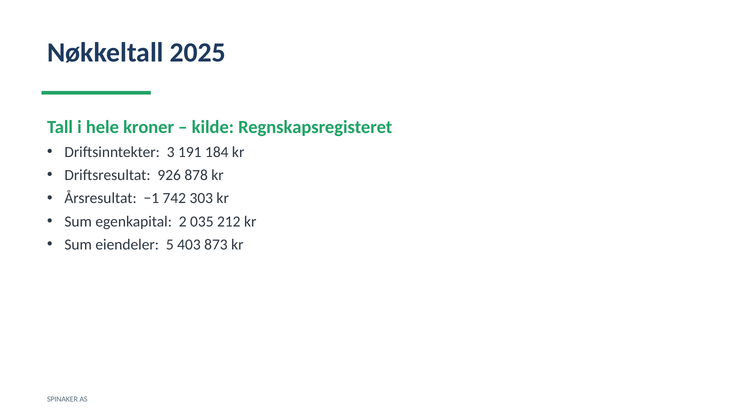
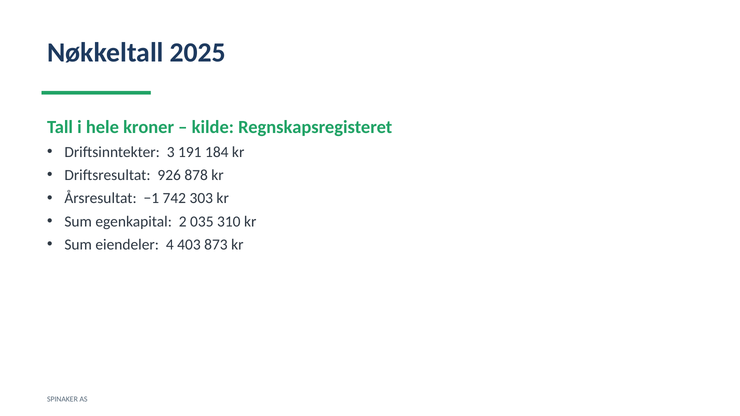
212: 212 -> 310
5: 5 -> 4
